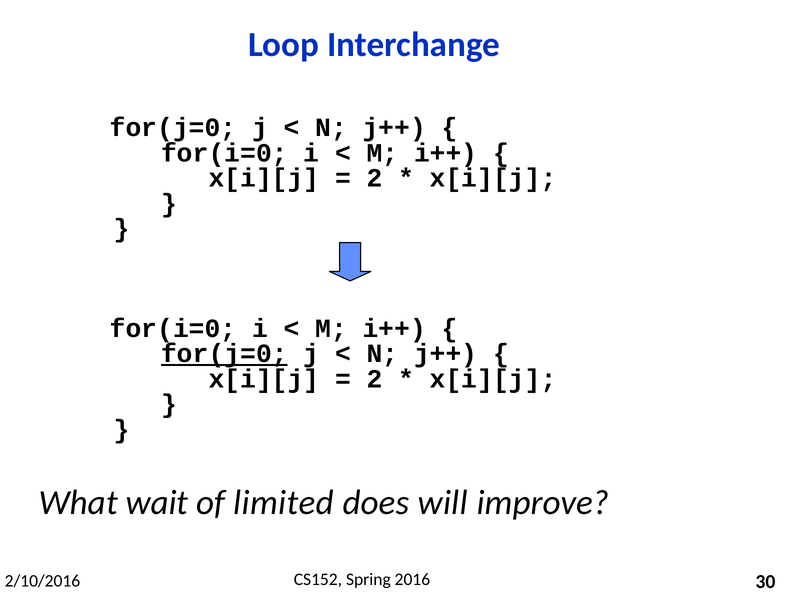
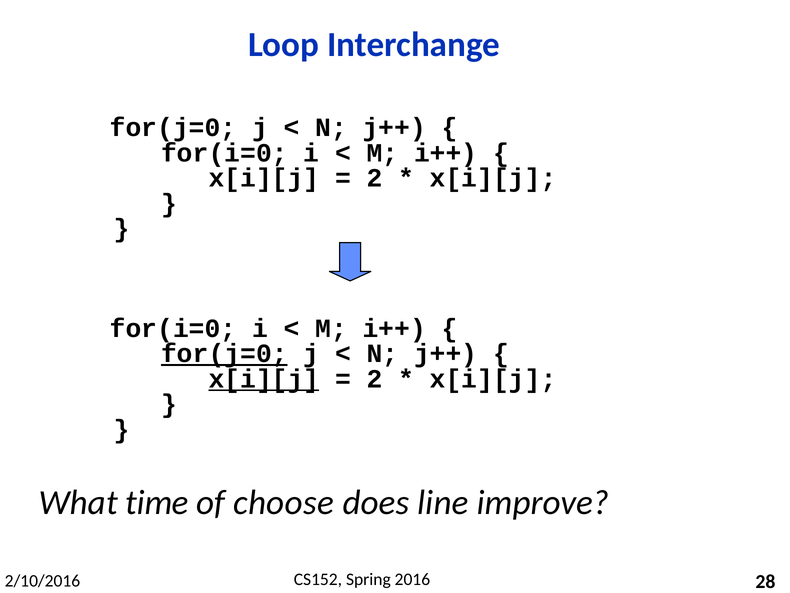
x[i][j at (264, 379) underline: none -> present
wait: wait -> time
limited: limited -> choose
will: will -> line
30: 30 -> 28
